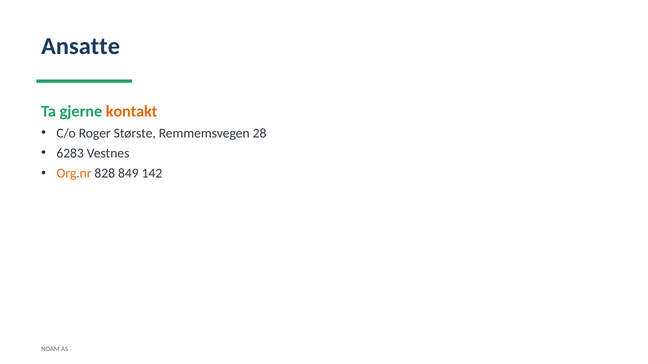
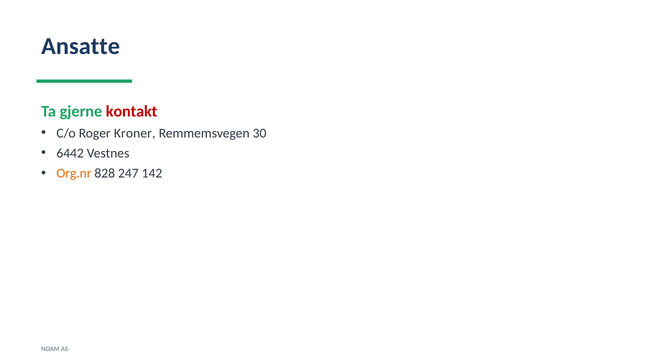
kontakt colour: orange -> red
Største: Største -> Kroner
28: 28 -> 30
6283: 6283 -> 6442
849: 849 -> 247
